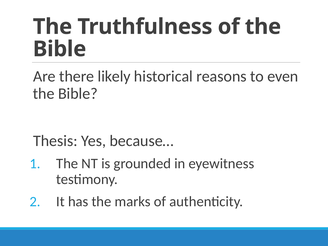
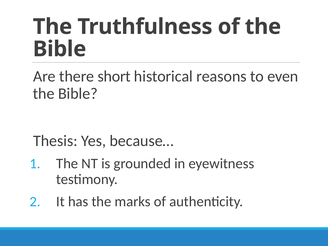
likely: likely -> short
